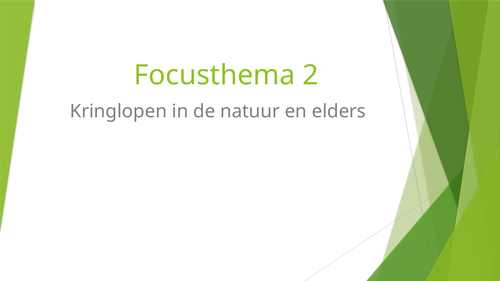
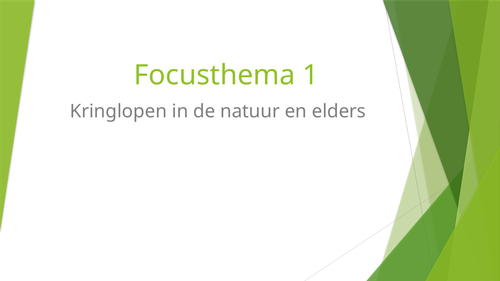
2: 2 -> 1
